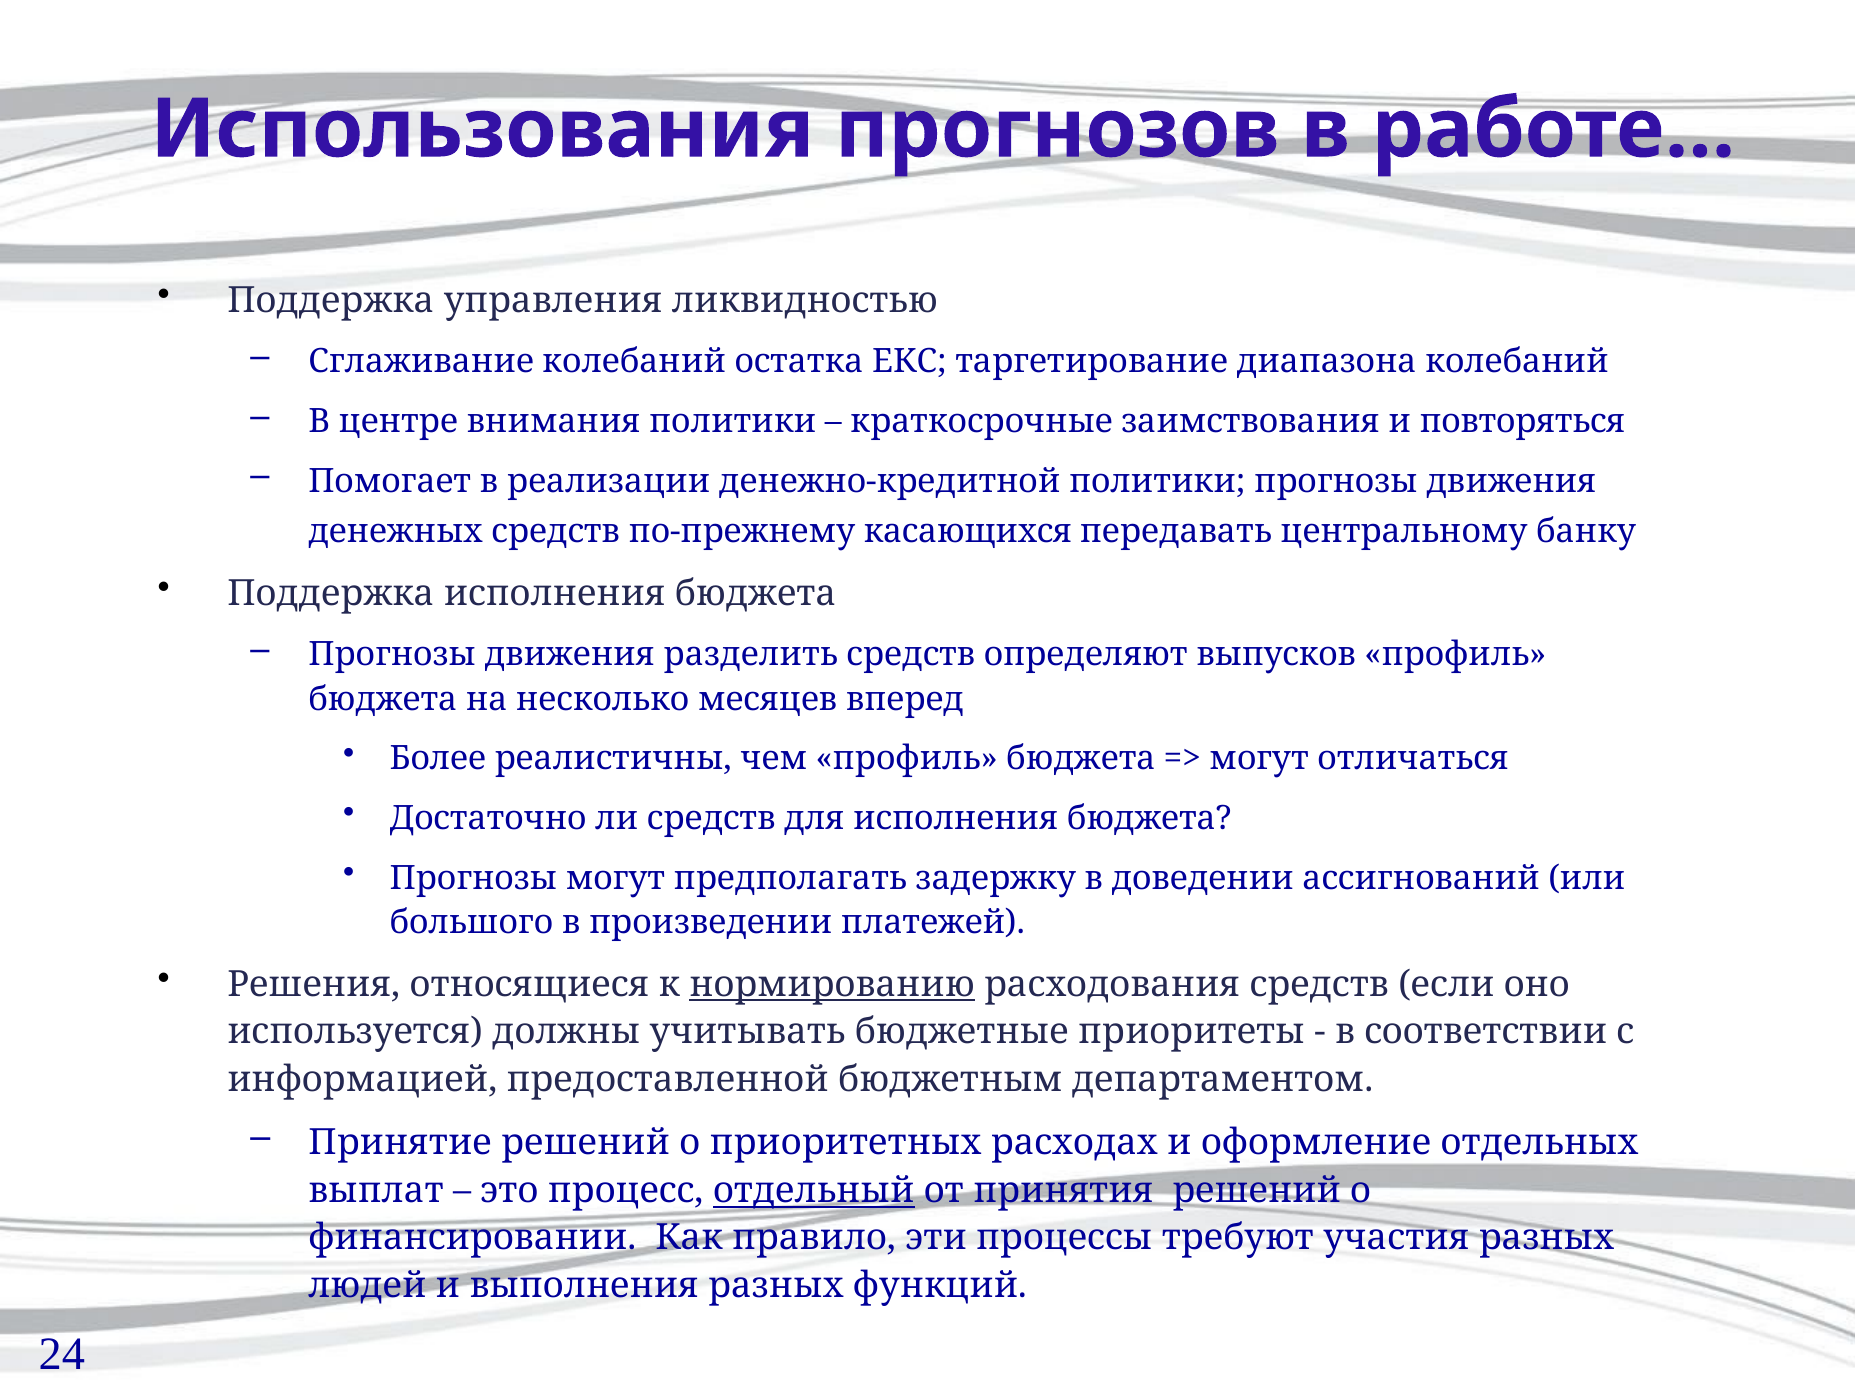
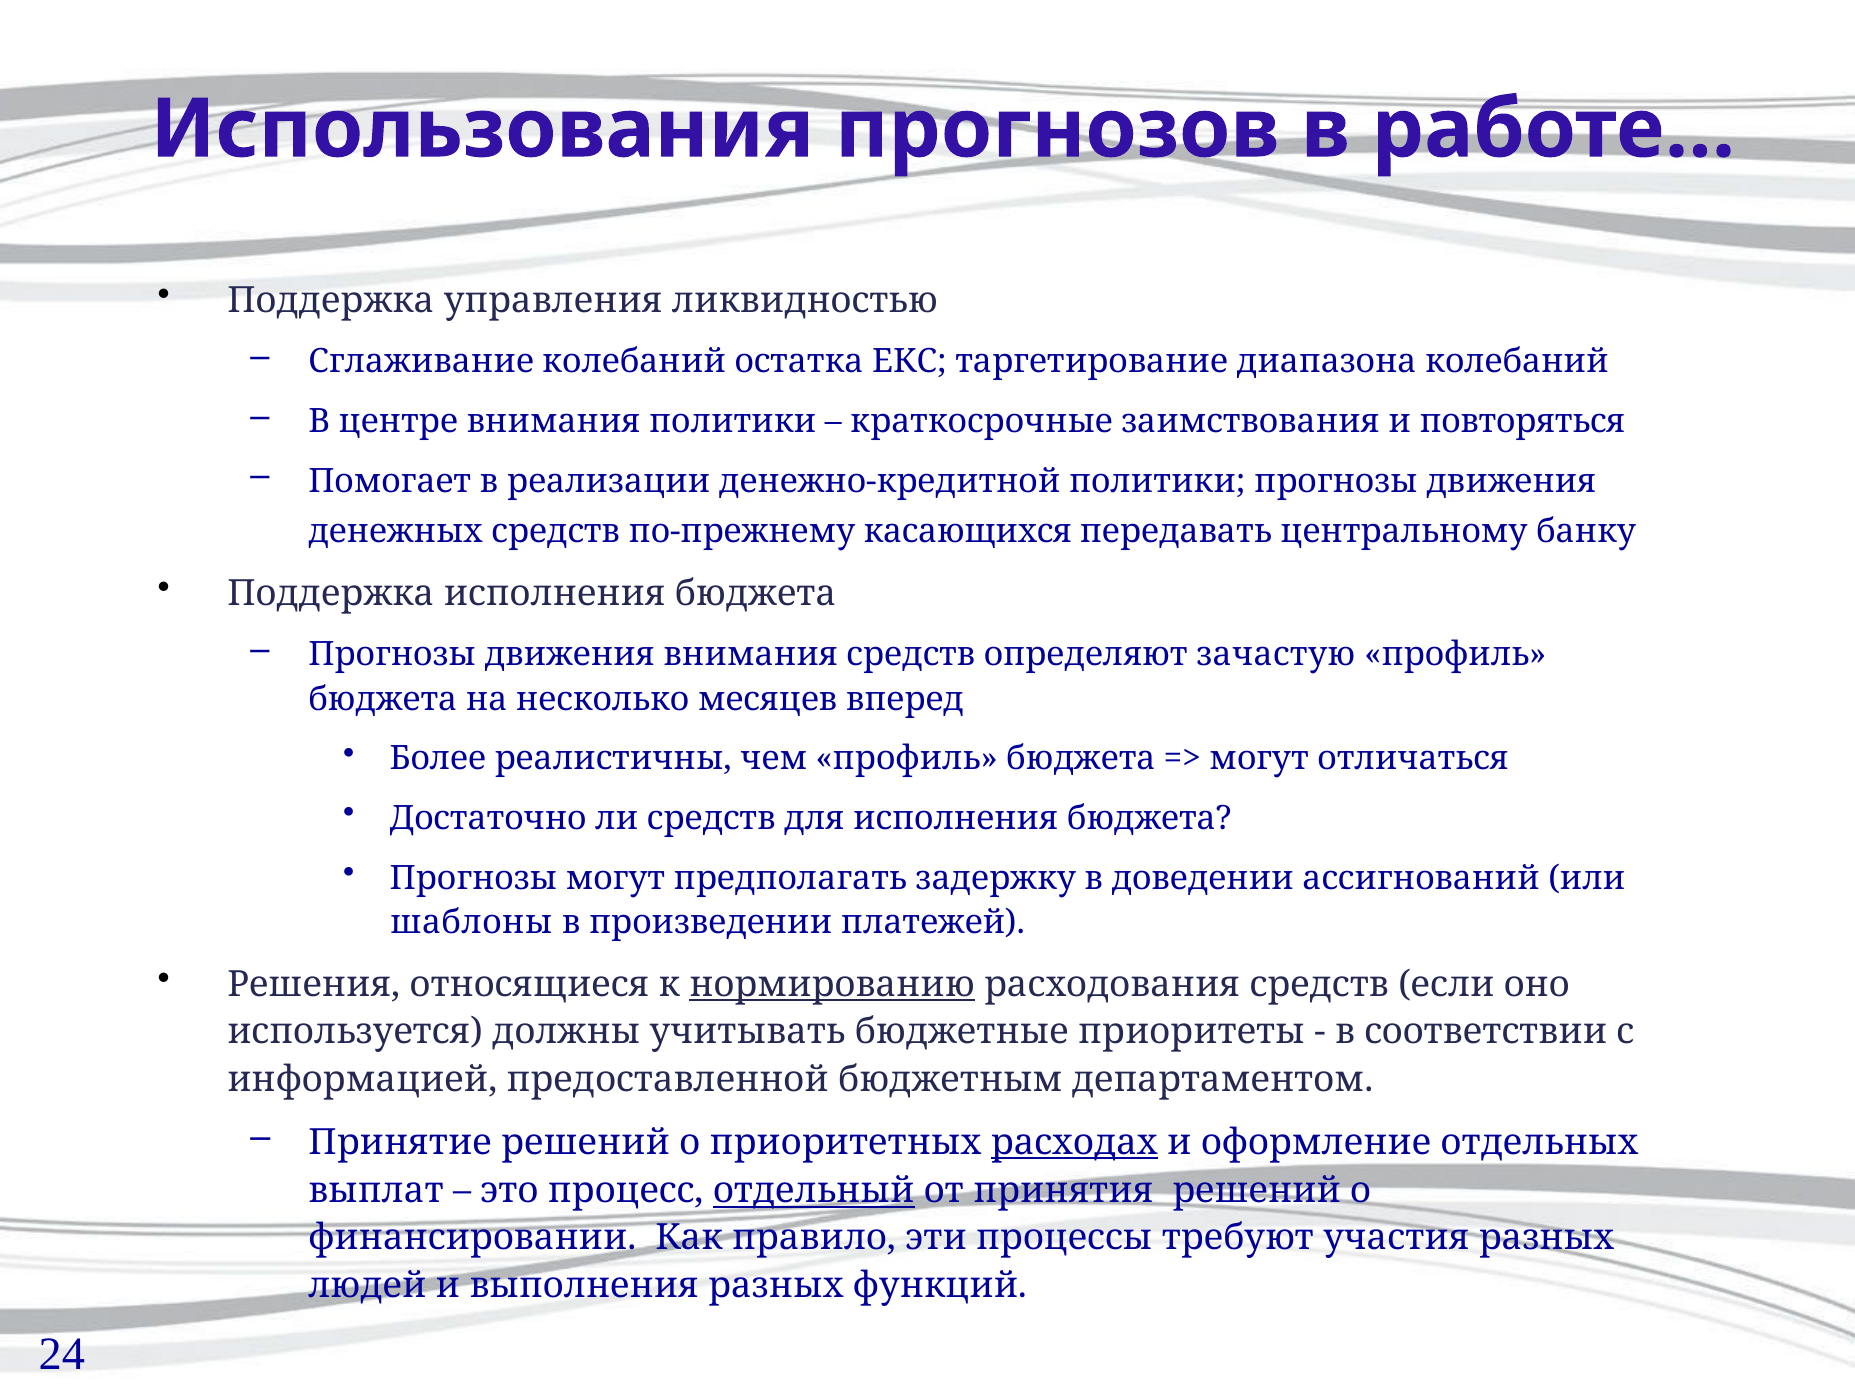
движения разделить: разделить -> внимания
выпусков: выпусков -> зачастую
большого: большого -> шаблоны
расходах underline: none -> present
